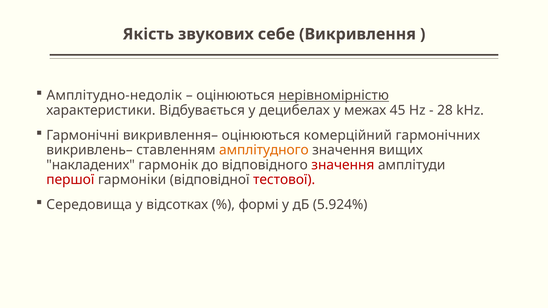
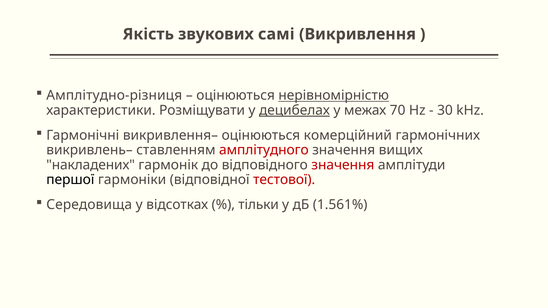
себе: себе -> самі
Амплітудно-недолік: Амплітудно-недолік -> Амплітудно-різниця
Відбувається: Відбувається -> Розміщувати
децибелах underline: none -> present
45: 45 -> 70
28: 28 -> 30
амплітудного colour: orange -> red
першої colour: red -> black
формі: формі -> тільки
5.924%: 5.924% -> 1.561%
